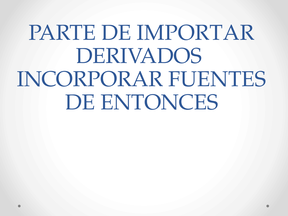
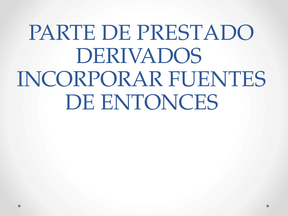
IMPORTAR: IMPORTAR -> PRESTADO
